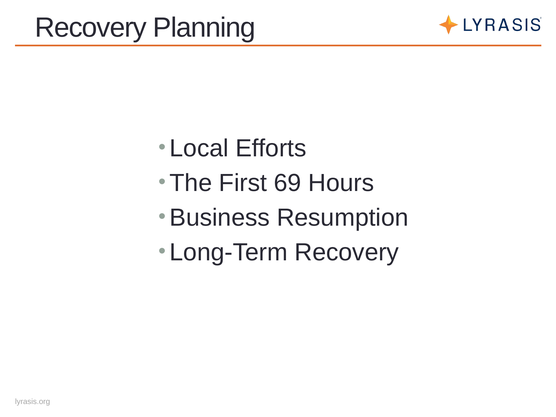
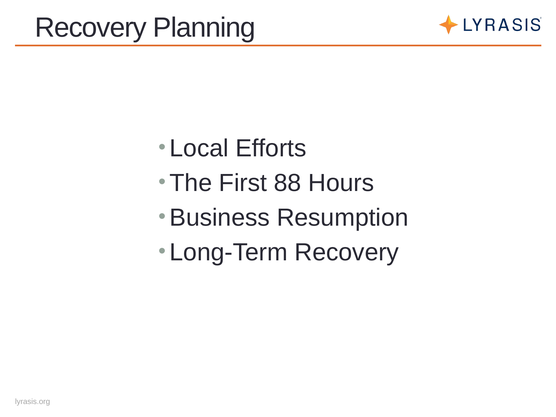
69: 69 -> 88
